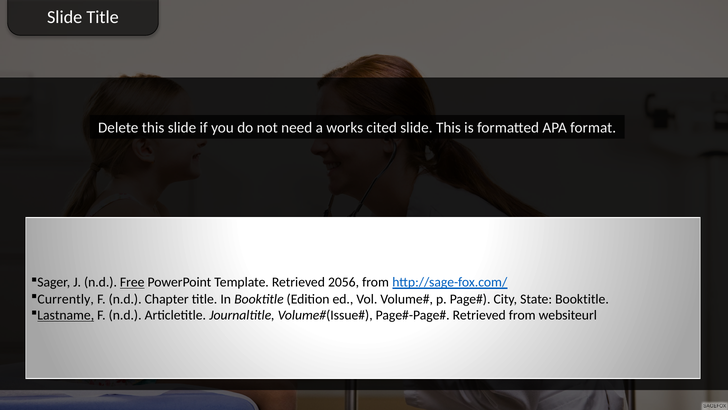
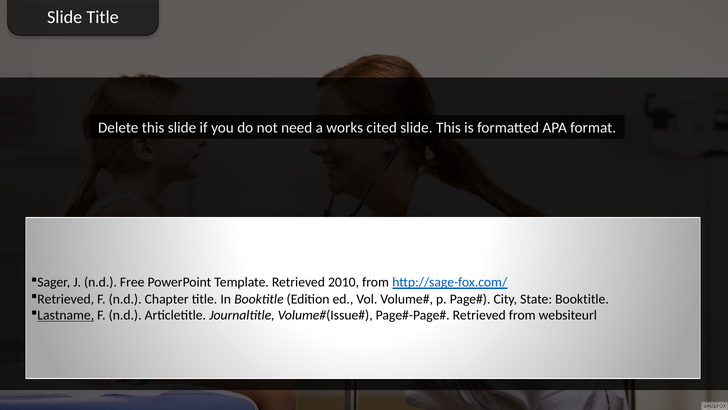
Free underline: present -> none
2056: 2056 -> 2010
Currently at (66, 299): Currently -> Retrieved
